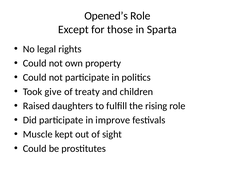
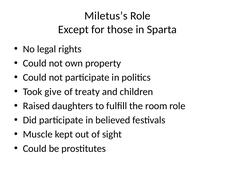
Opened’s: Opened’s -> Miletus’s
rising: rising -> room
improve: improve -> believed
